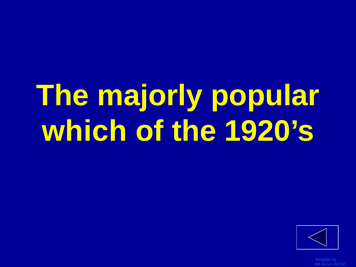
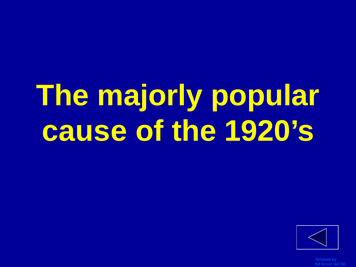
which: which -> cause
